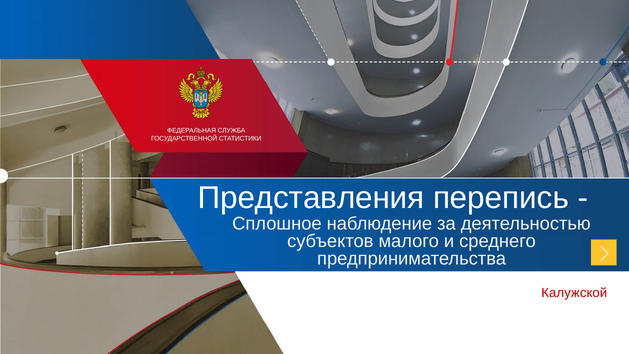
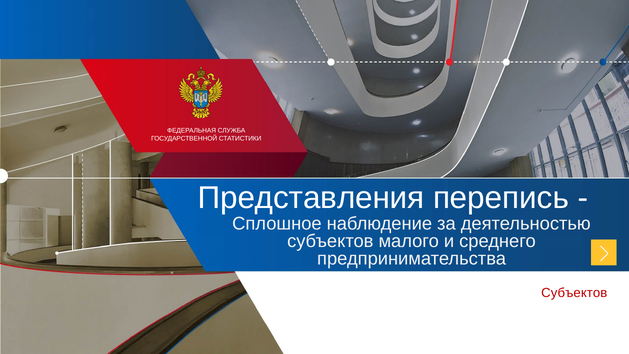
Калужской at (574, 293): Калужской -> Субъектов
